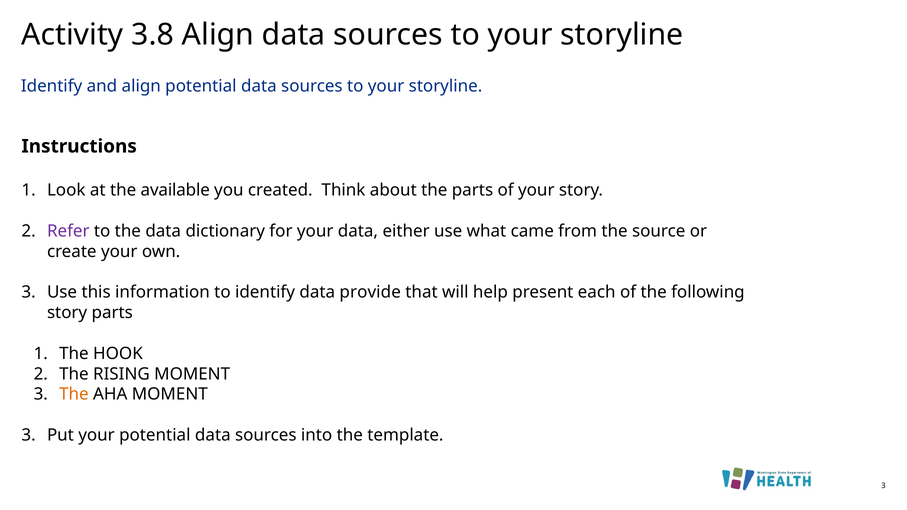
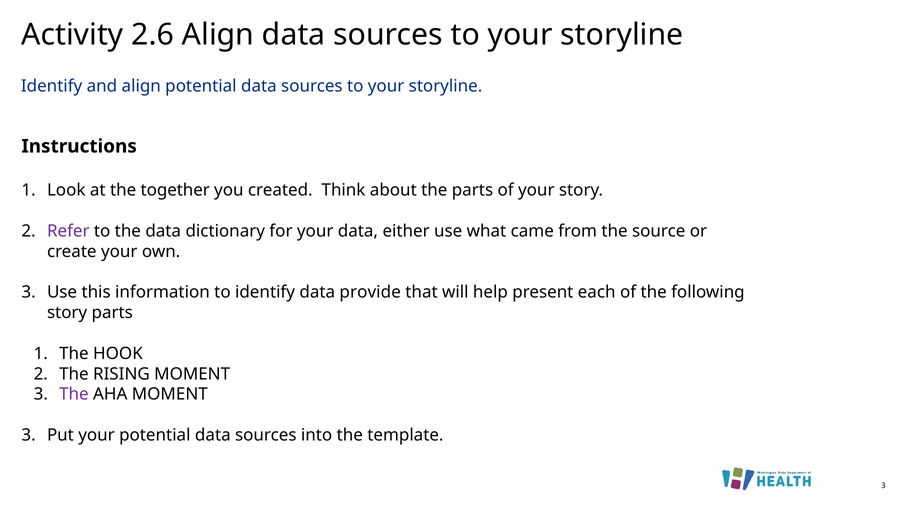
3.8: 3.8 -> 2.6
available: available -> together
The at (74, 395) colour: orange -> purple
